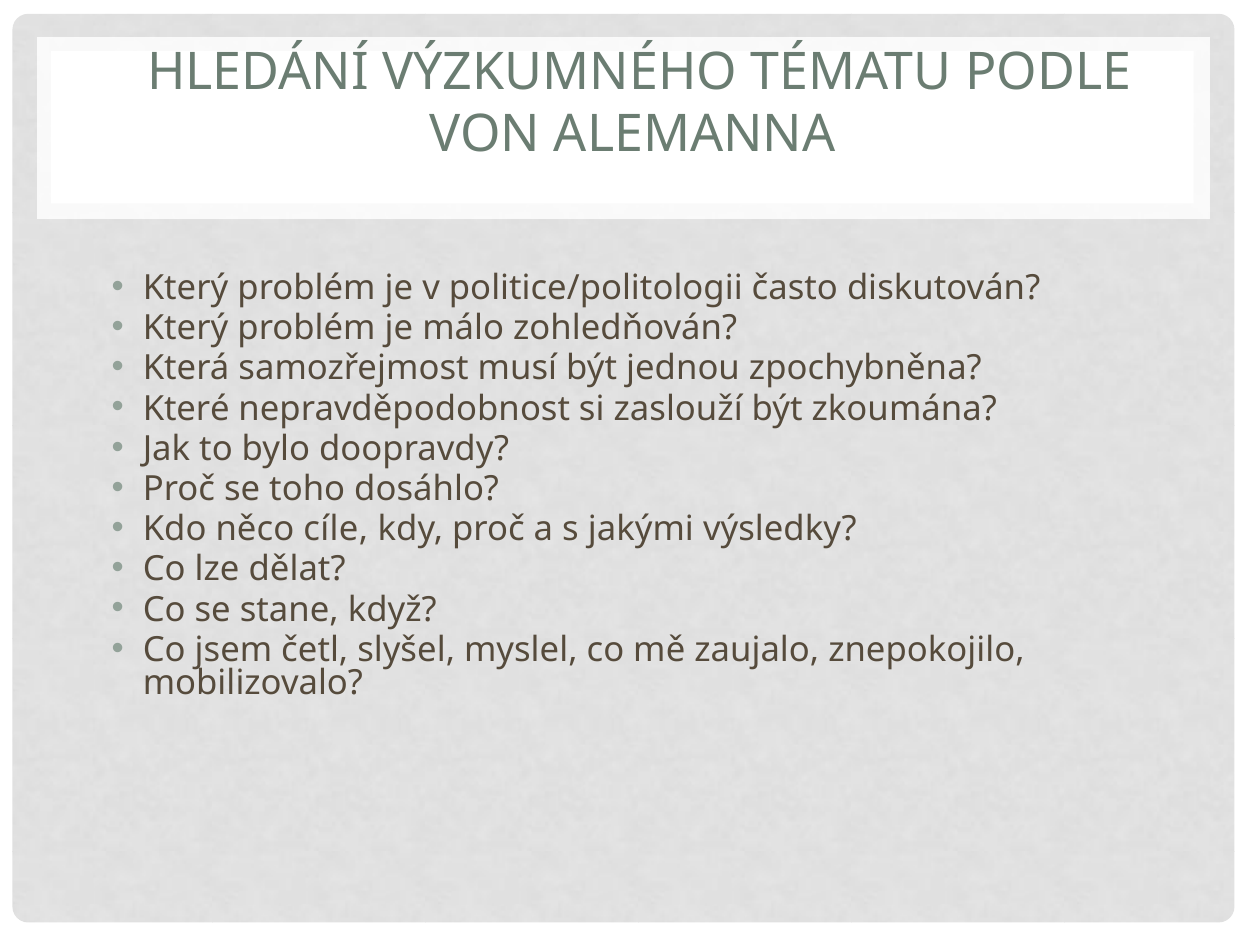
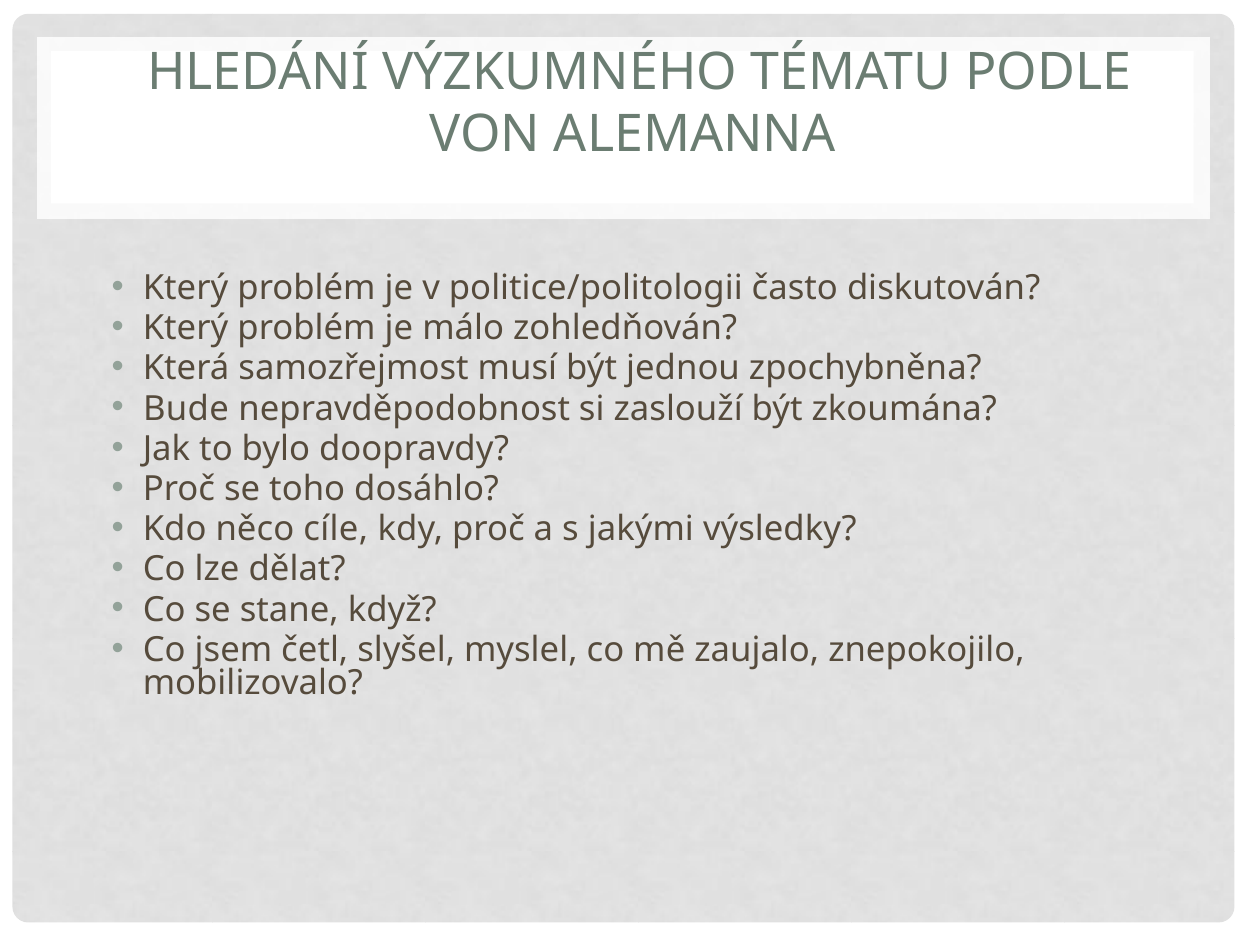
Které: Které -> Bude
